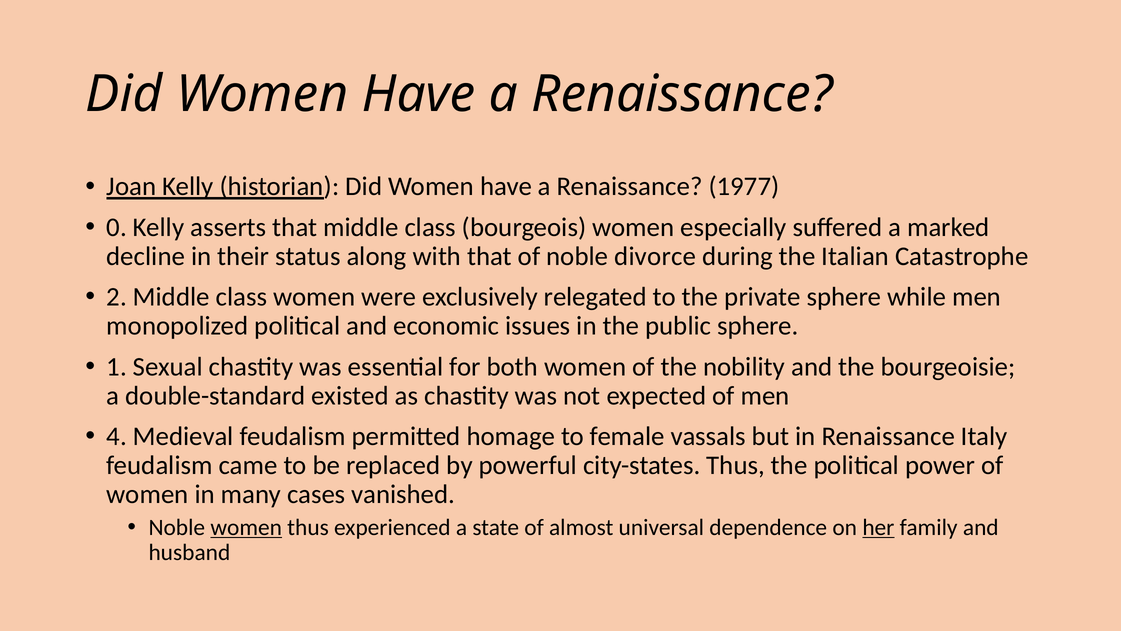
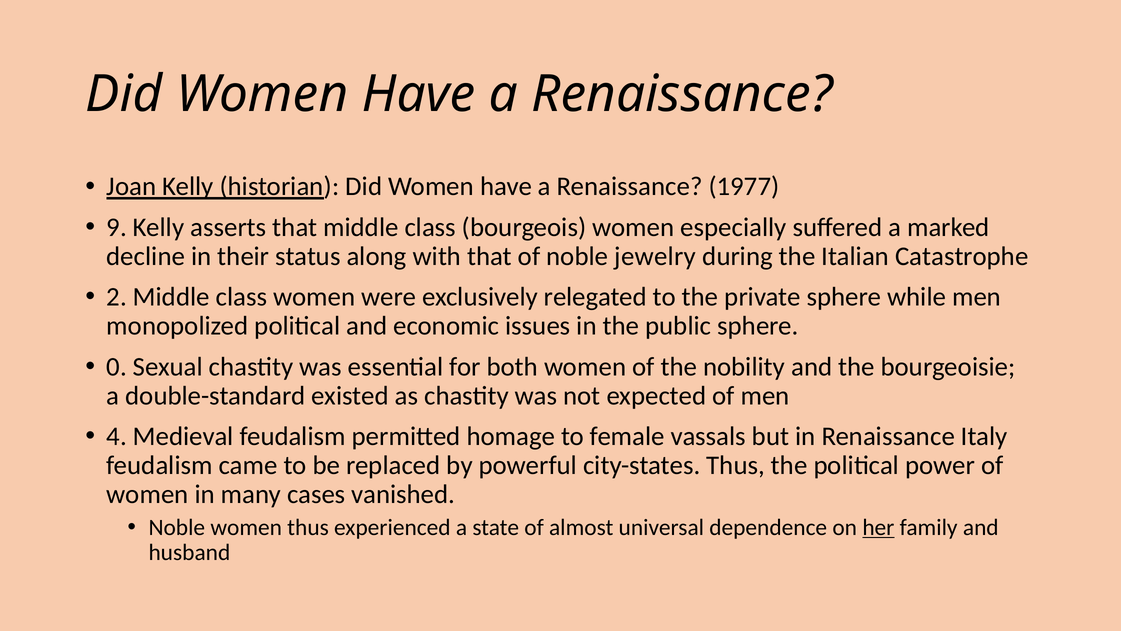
0: 0 -> 9
divorce: divorce -> jewelry
1: 1 -> 0
women at (246, 527) underline: present -> none
